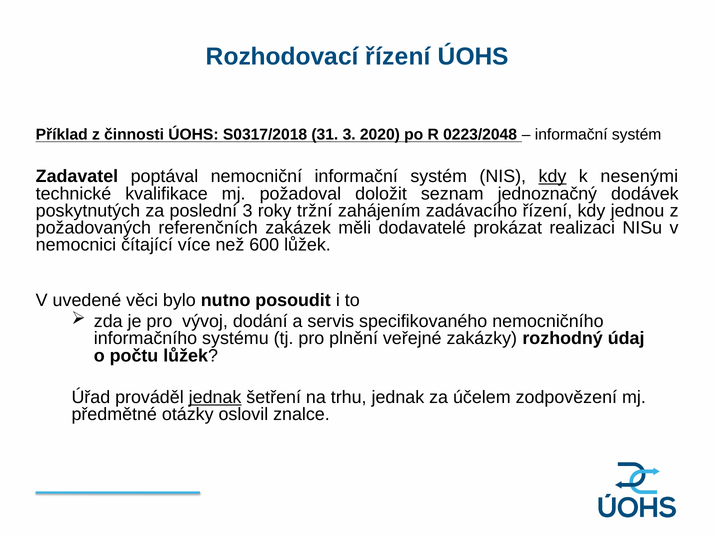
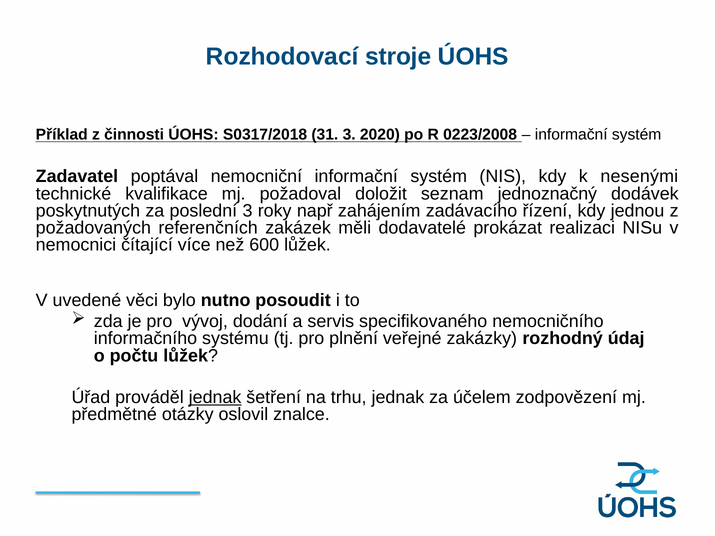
Rozhodovací řízení: řízení -> stroje
0223/2048: 0223/2048 -> 0223/2008
kdy at (552, 176) underline: present -> none
tržní: tržní -> např
